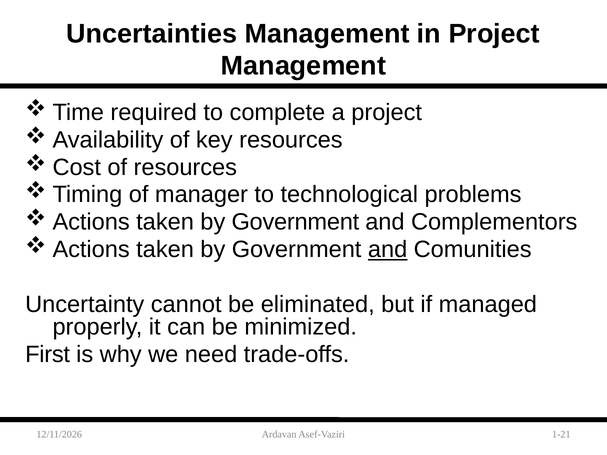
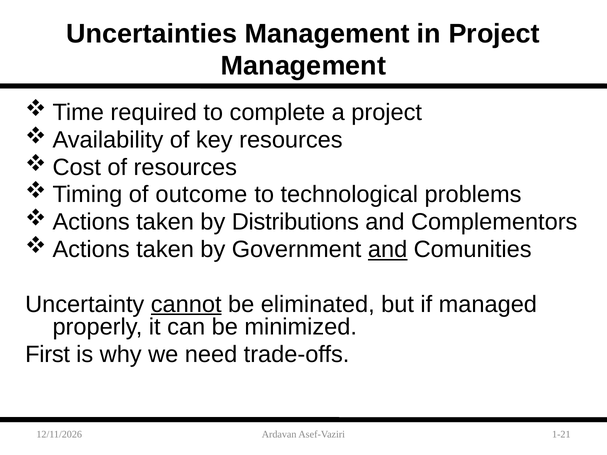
manager: manager -> outcome
Government at (295, 222): Government -> Distributions
cannot underline: none -> present
